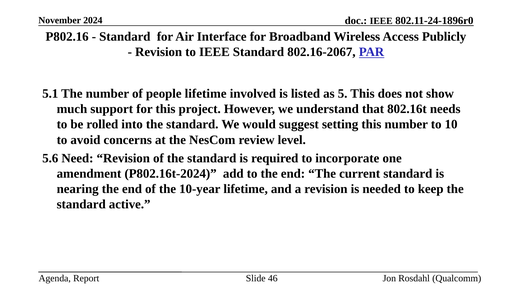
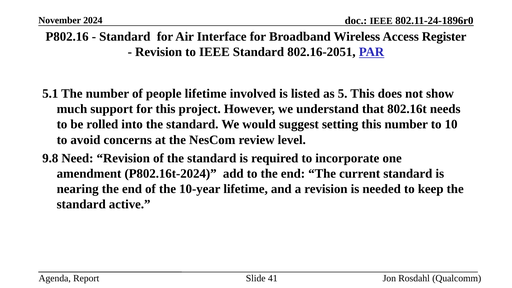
Publicly: Publicly -> Register
802.16-2067: 802.16-2067 -> 802.16-2051
5.6: 5.6 -> 9.8
46: 46 -> 41
